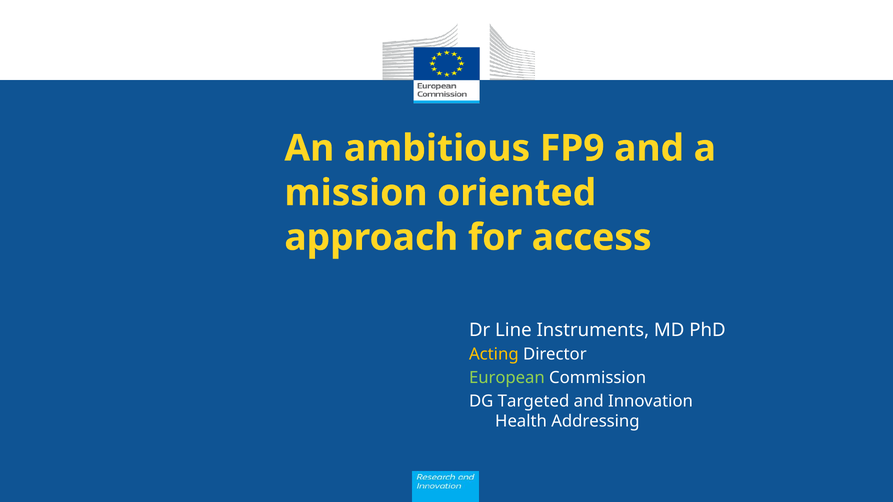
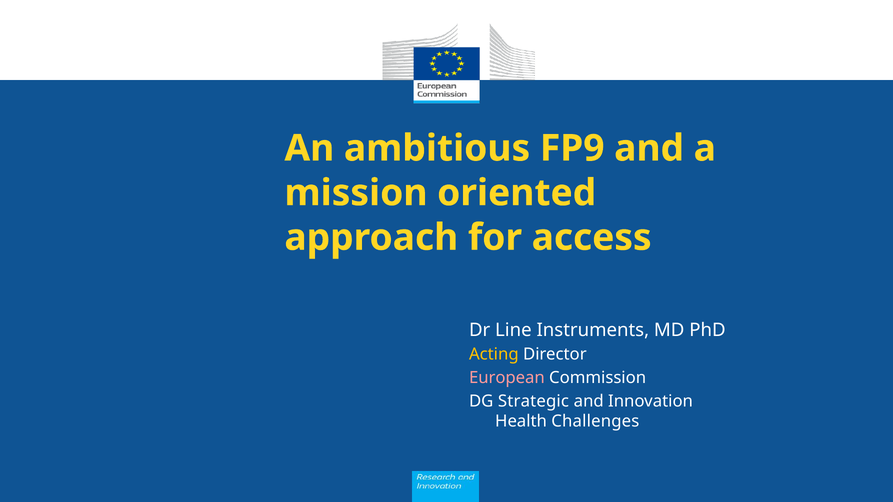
European colour: light green -> pink
Targeted: Targeted -> Strategic
Addressing: Addressing -> Challenges
